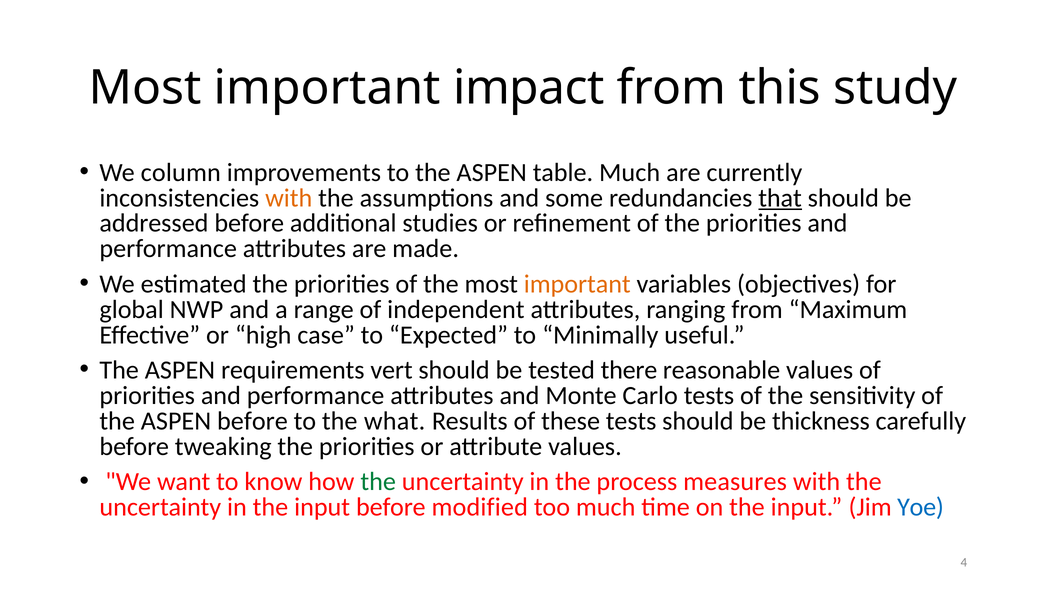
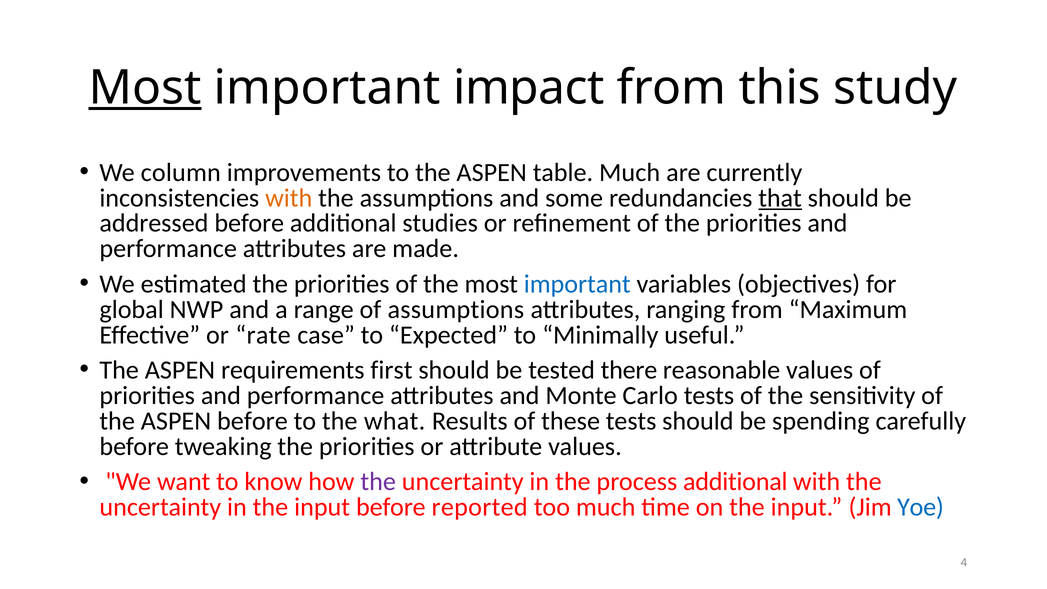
Most at (145, 88) underline: none -> present
important at (577, 284) colour: orange -> blue
of independent: independent -> assumptions
high: high -> rate
vert: vert -> first
thickness: thickness -> spending
the at (378, 482) colour: green -> purple
process measures: measures -> additional
modified: modified -> reported
